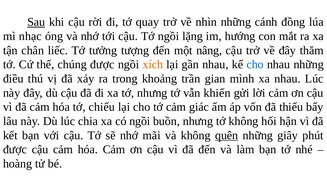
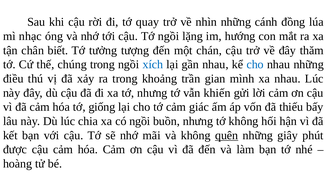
Sau underline: present -> none
liếc: liếc -> biết
nâng: nâng -> chán
chúng được: được -> trong
xích colour: orange -> blue
chiếu: chiếu -> giống
